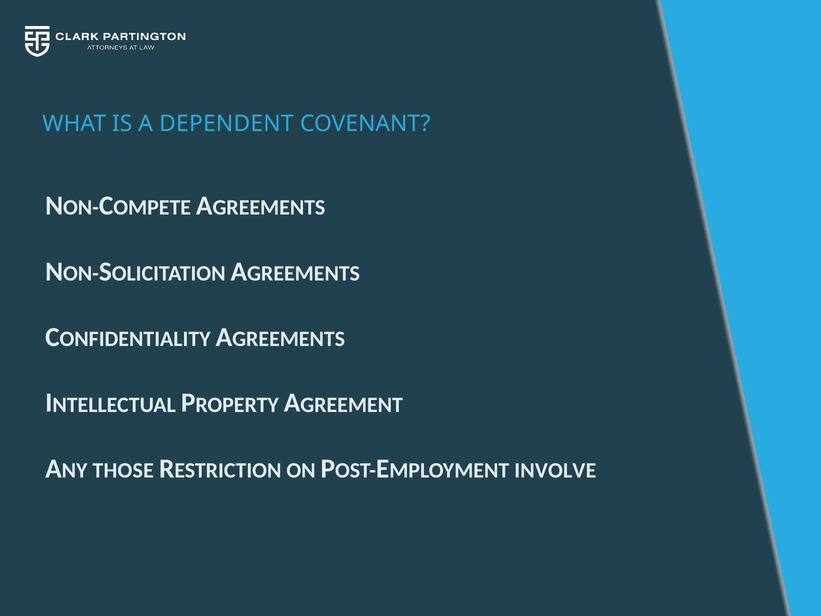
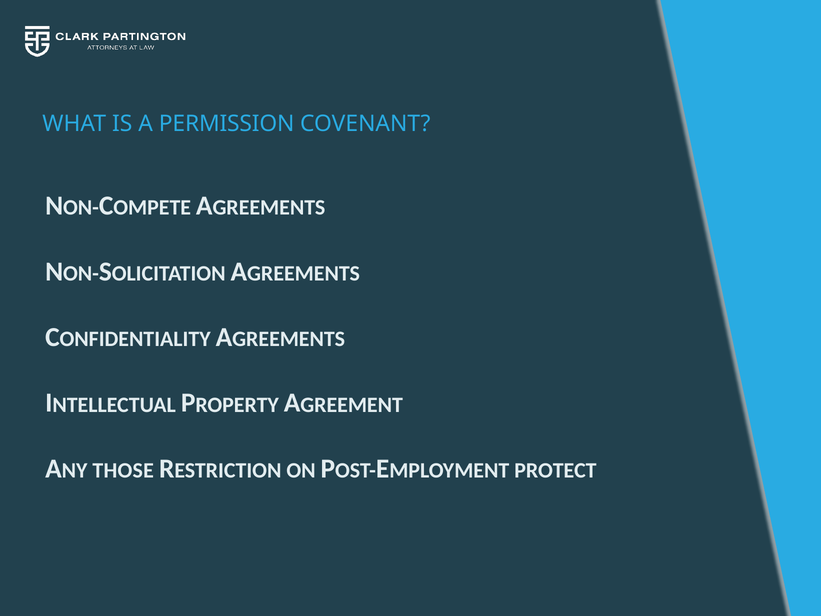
DEPENDENT: DEPENDENT -> PERMISSION
INVOLVE: INVOLVE -> PROTECT
